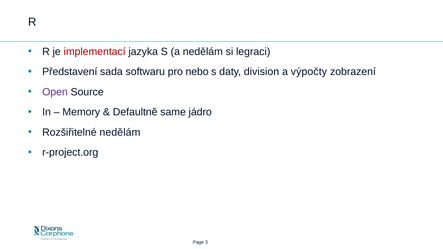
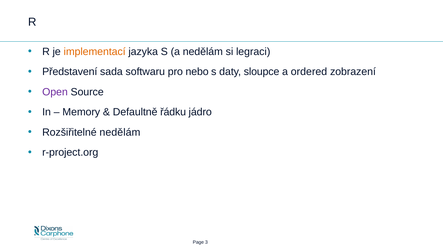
implementací colour: red -> orange
division: division -> sloupce
výpočty: výpočty -> ordered
same: same -> řádku
